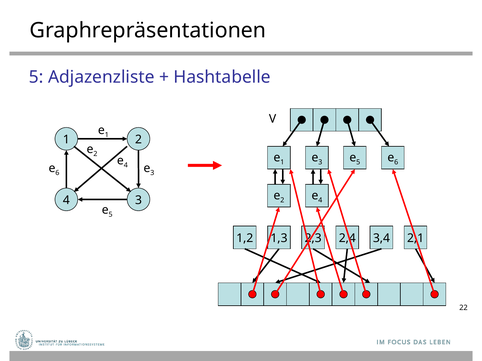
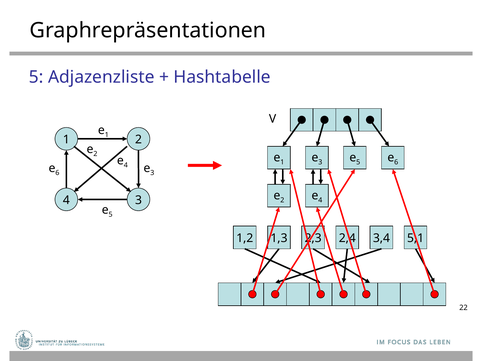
2,1: 2,1 -> 5,1
